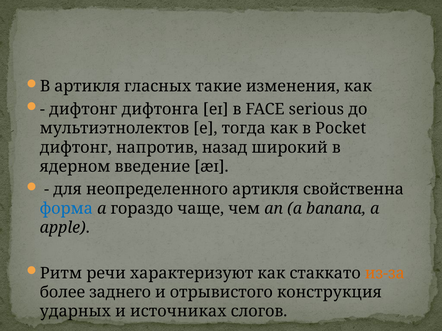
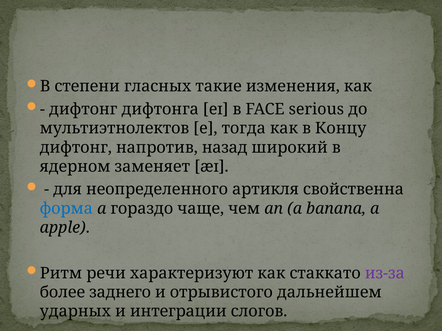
В артикля: артикля -> степени
Pocket: Pocket -> Концу
введение: введение -> заменяет
из-за colour: orange -> purple
конструкция: конструкция -> дальнейшем
источниках: источниках -> интеграции
